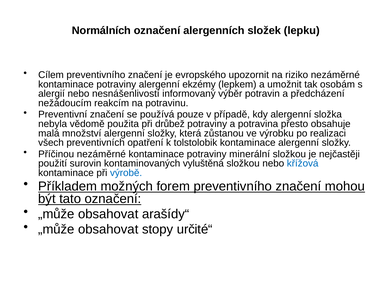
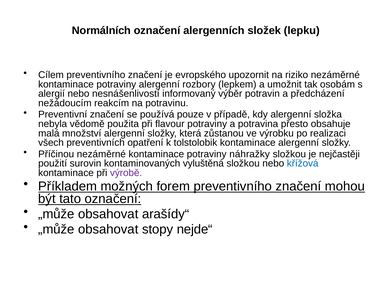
ekzémy: ekzémy -> rozbory
drůbež: drůbež -> flavour
minerální: minerální -> náhražky
výrobě colour: blue -> purple
určité“: určité“ -> nejde“
